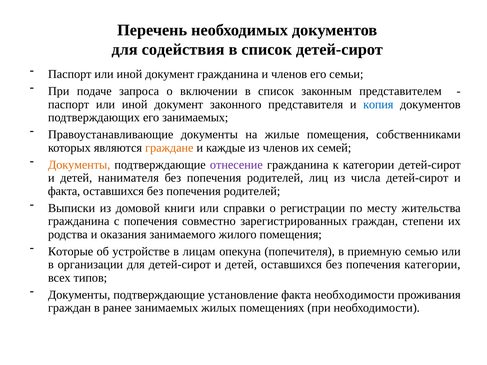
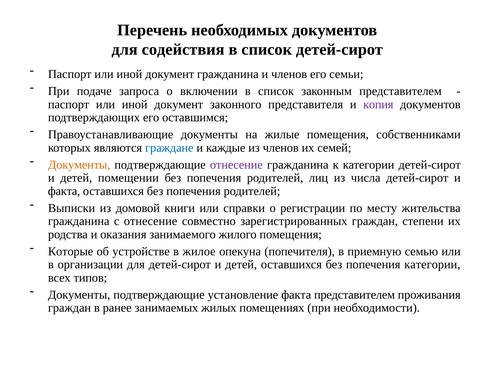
копия colour: blue -> purple
его занимаемых: занимаемых -> оставшимся
граждане colour: orange -> blue
нанимателя: нанимателя -> помещении
с попечения: попечения -> отнесение
лицам: лицам -> жилое
факта необходимости: необходимости -> представителем
